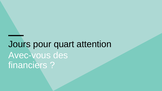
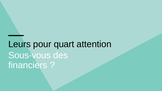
Jours: Jours -> Leurs
Avec-vous: Avec-vous -> Sous-vous
